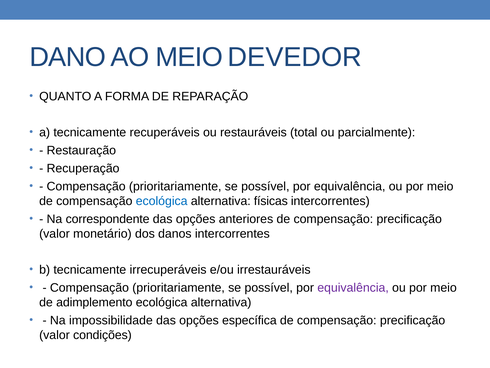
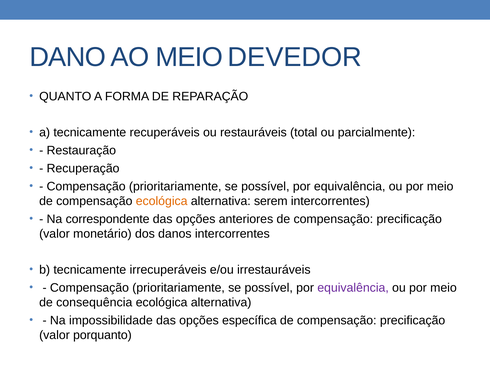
ecológica at (162, 201) colour: blue -> orange
físicas: físicas -> serem
adimplemento: adimplemento -> consequência
condições: condições -> porquanto
